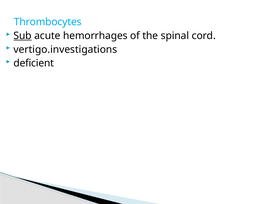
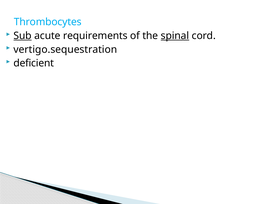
hemorrhages: hemorrhages -> requirements
spinal underline: none -> present
vertigo.investigations: vertigo.investigations -> vertigo.sequestration
